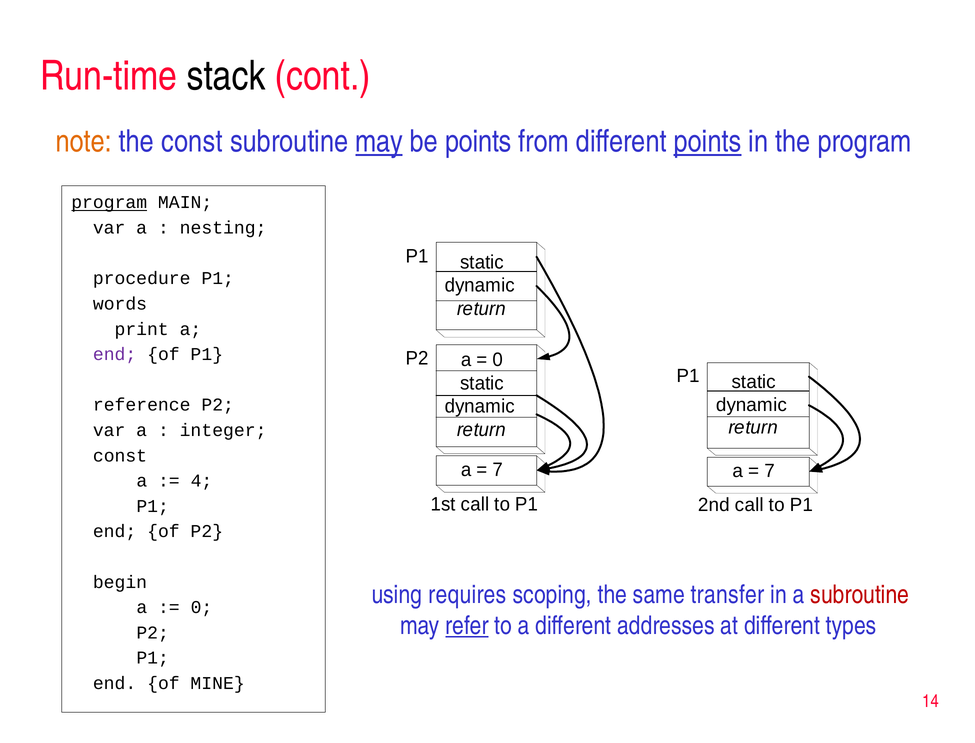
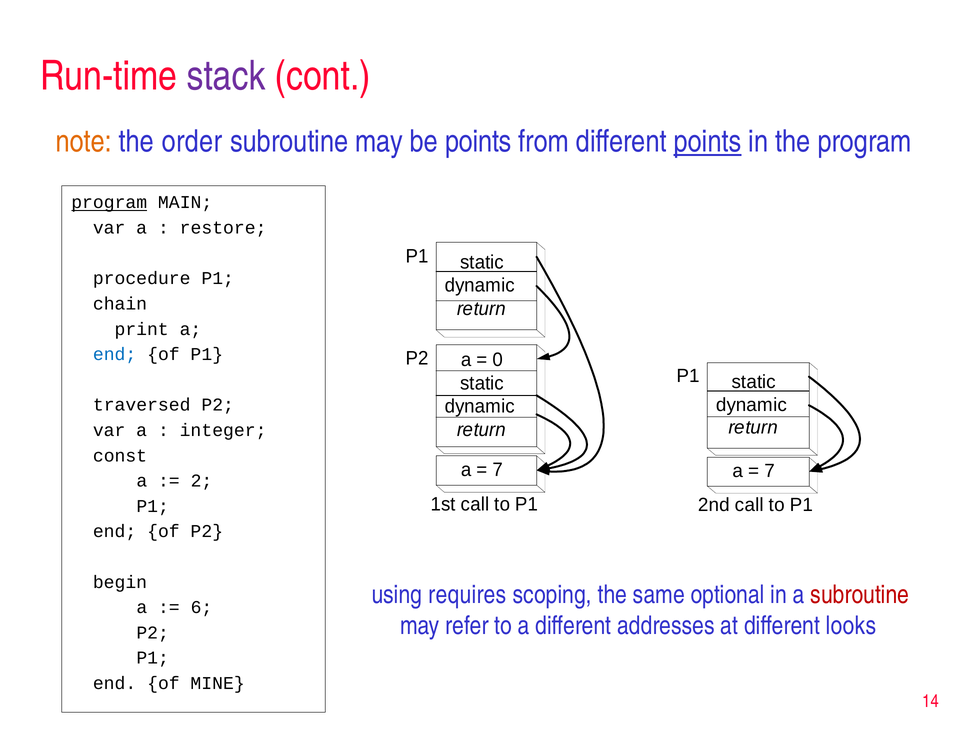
stack colour: black -> purple
the const: const -> order
may at (379, 141) underline: present -> none
nesting: nesting -> restore
words: words -> chain
end at (115, 354) colour: purple -> blue
reference: reference -> traversed
4: 4 -> 2
transfer: transfer -> optional
0 at (201, 607): 0 -> 6
refer underline: present -> none
types: types -> looks
